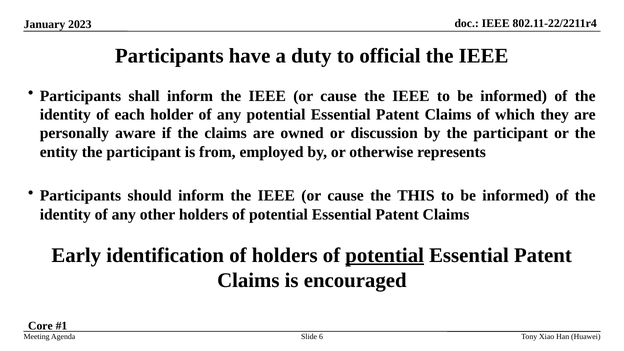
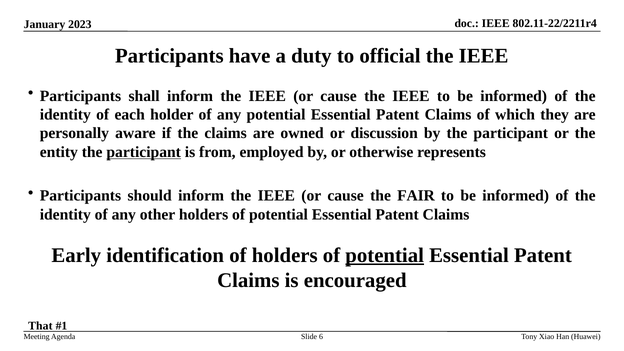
participant at (144, 152) underline: none -> present
THIS: THIS -> FAIR
Core: Core -> That
